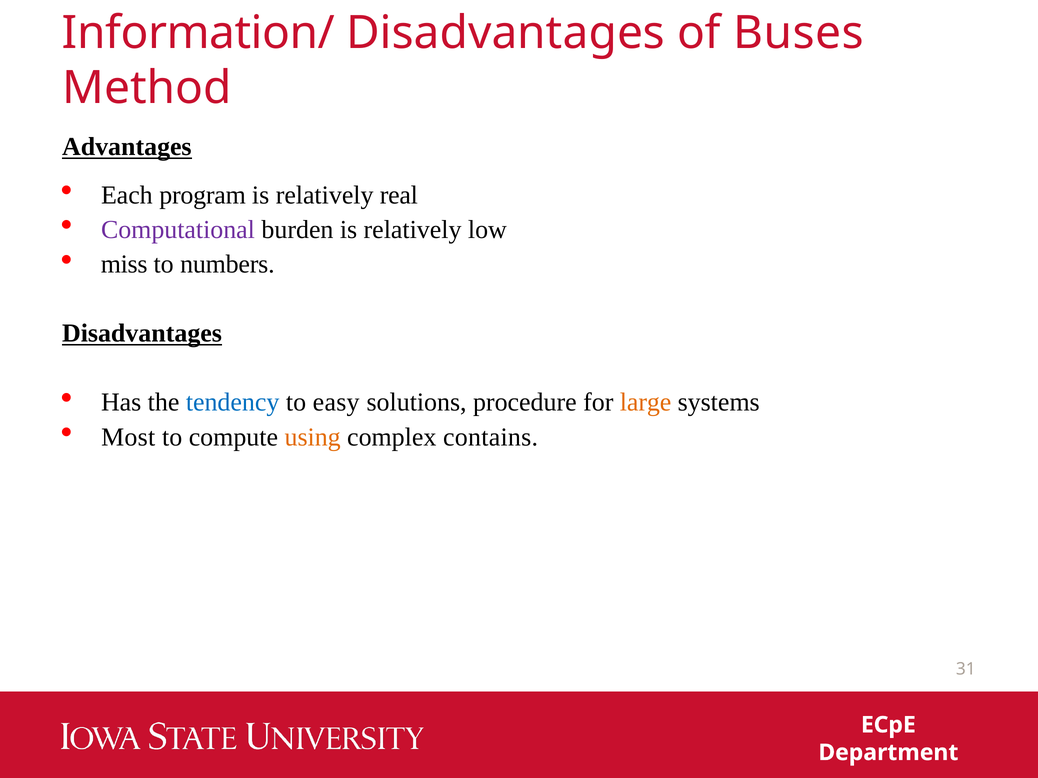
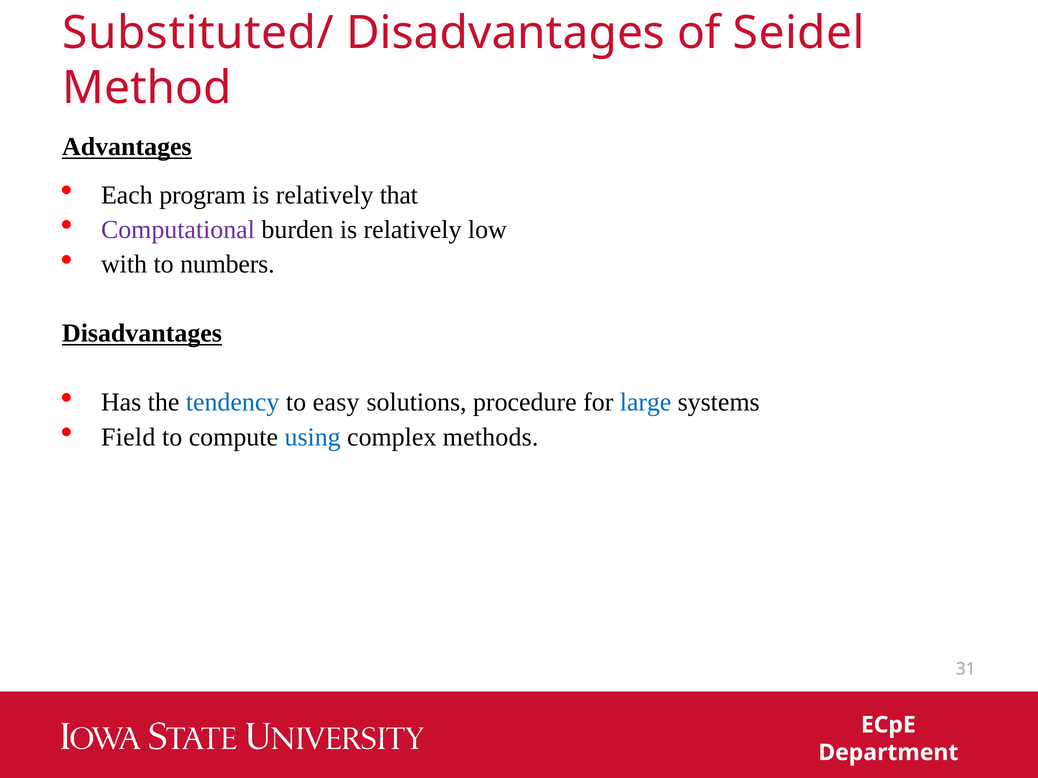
Information/: Information/ -> Substituted/
Buses: Buses -> Seidel
real: real -> that
miss: miss -> with
large colour: orange -> blue
Most: Most -> Field
using colour: orange -> blue
contains: contains -> methods
